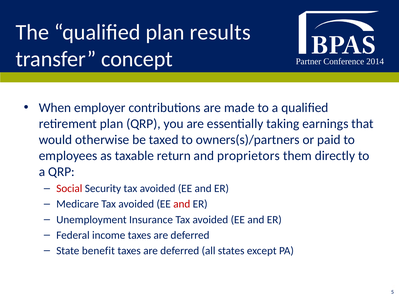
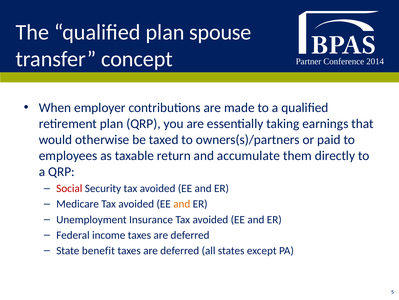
results: results -> spouse
proprietors: proprietors -> accumulate
and at (182, 204) colour: red -> orange
